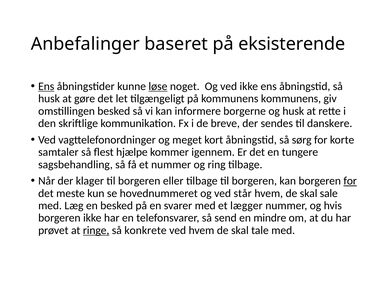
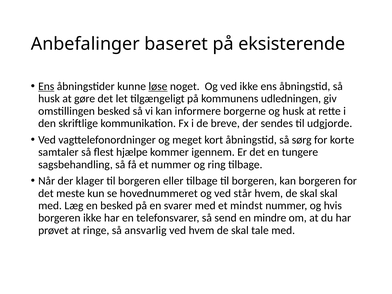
kommunens kommunens: kommunens -> udledningen
danskere: danskere -> udgjorde
for at (350, 181) underline: present -> none
skal sale: sale -> skal
lægger: lægger -> mindst
ringe underline: present -> none
konkrete: konkrete -> ansvarlig
